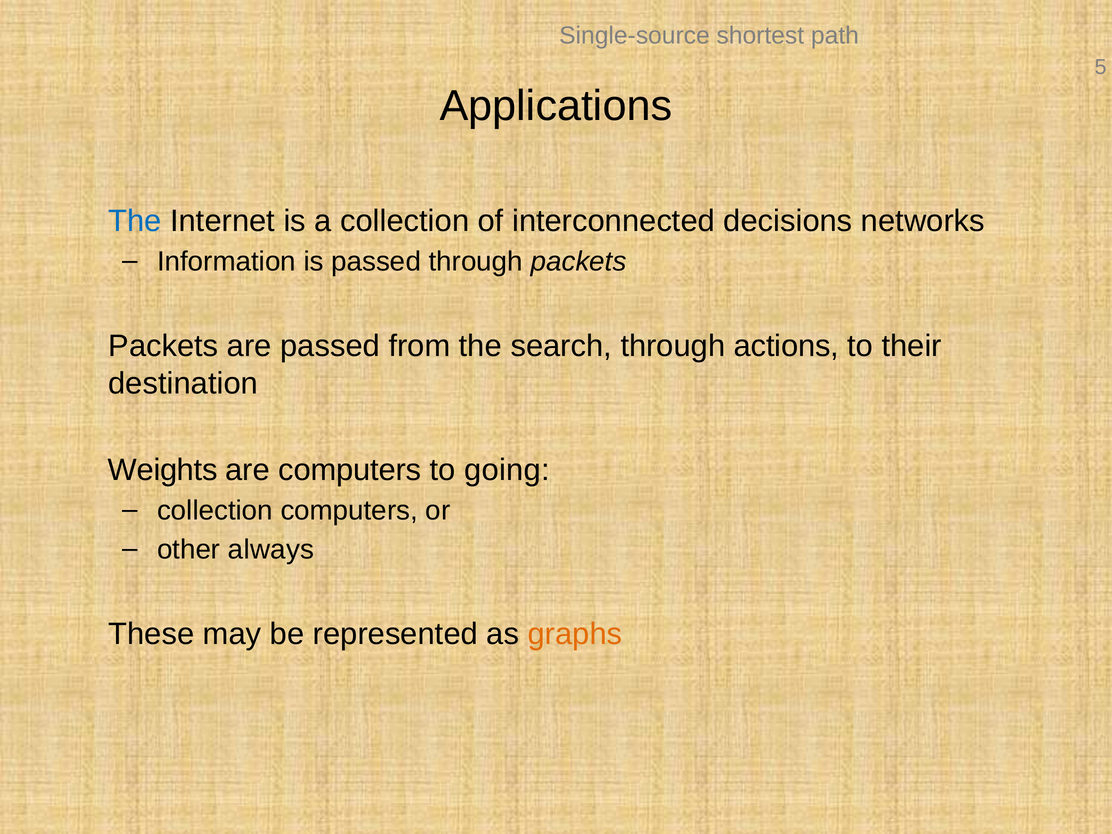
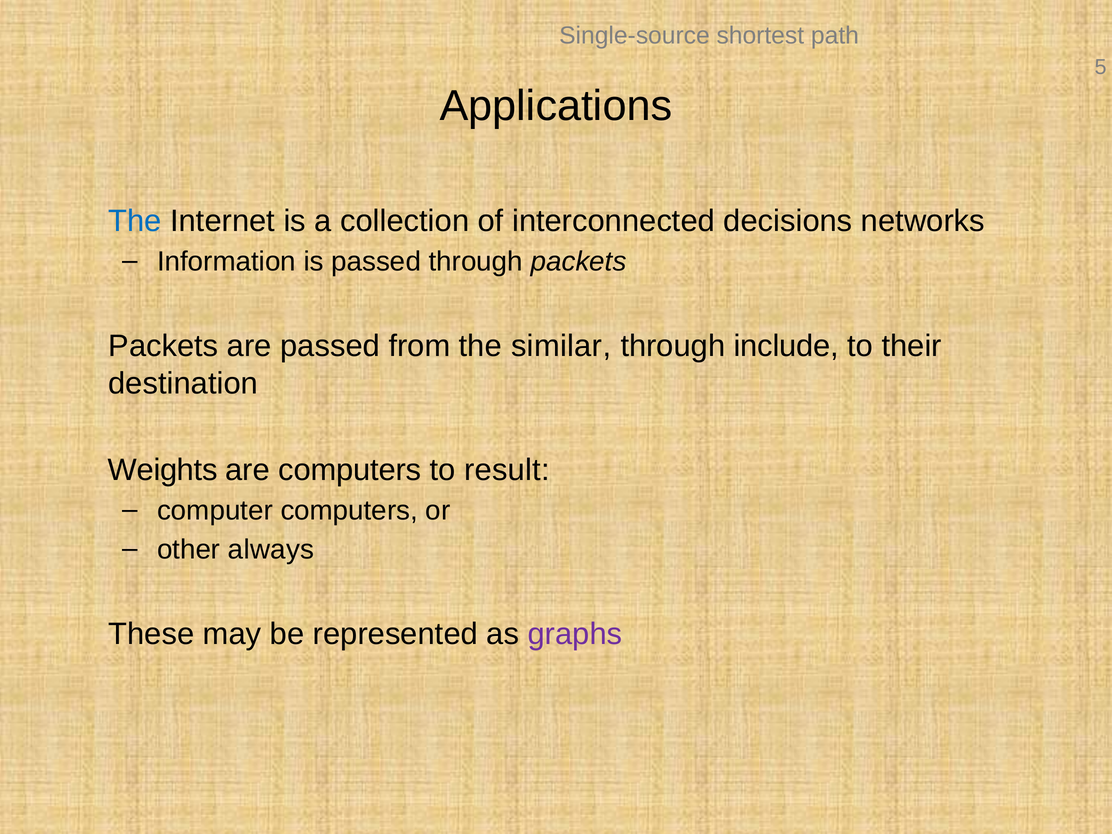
search: search -> similar
actions: actions -> include
going: going -> result
collection at (215, 510): collection -> computer
graphs colour: orange -> purple
